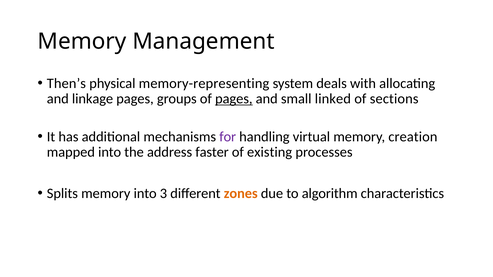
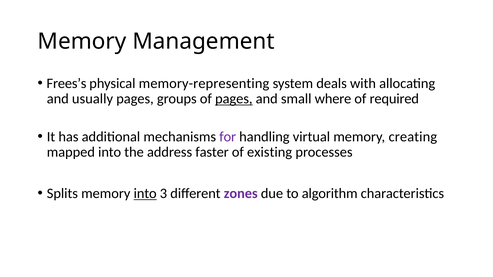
Then’s: Then’s -> Frees’s
linkage: linkage -> usually
linked: linked -> where
sections: sections -> required
creation: creation -> creating
into at (145, 194) underline: none -> present
zones colour: orange -> purple
